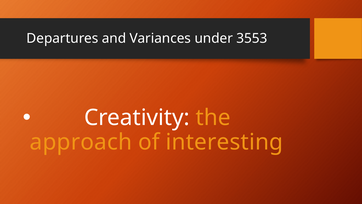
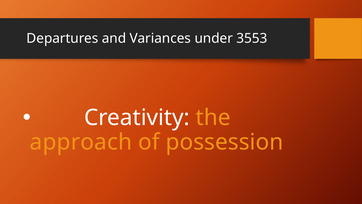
interesting: interesting -> possession
